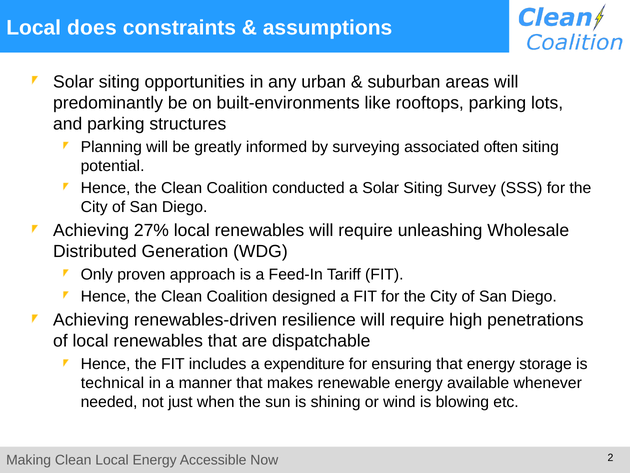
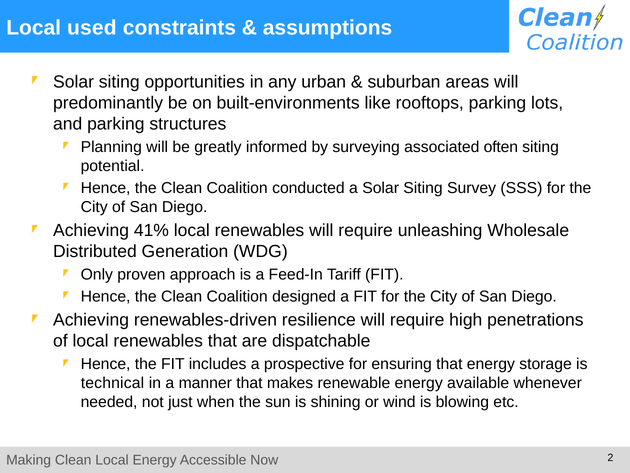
does: does -> used
27%: 27% -> 41%
expenditure: expenditure -> prospective
